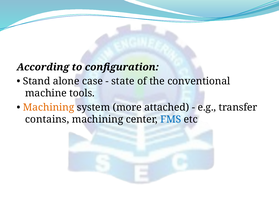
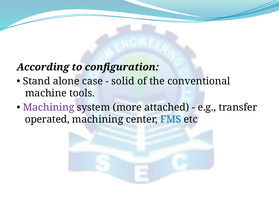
state: state -> solid
Machining at (49, 107) colour: orange -> purple
contains: contains -> operated
